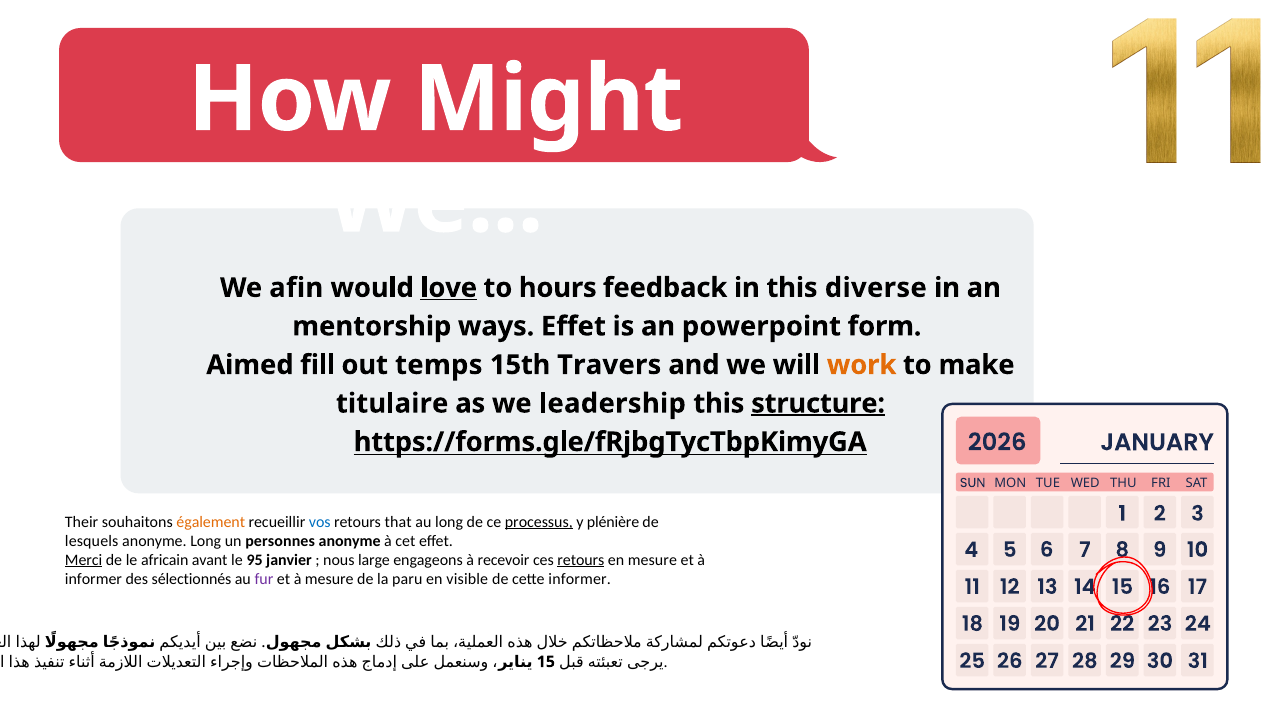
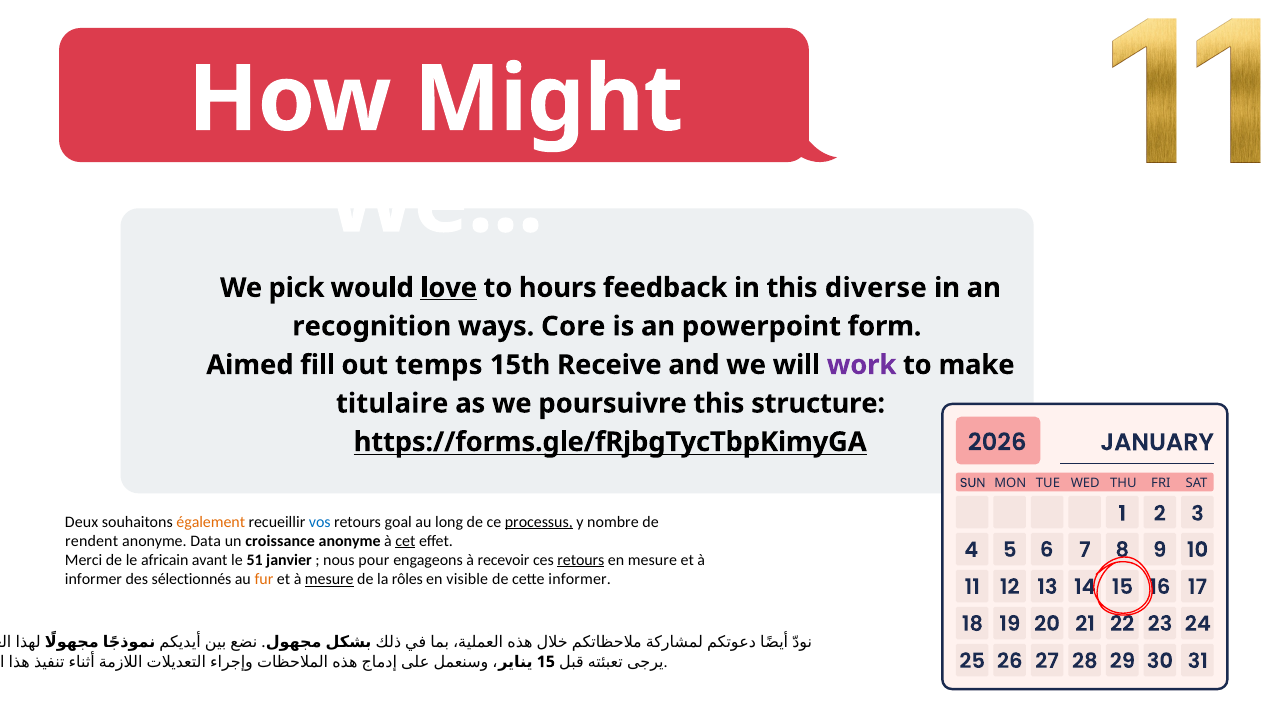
afin: afin -> pick
mentorship: mentorship -> recognition
ways Effet: Effet -> Core
Travers: Travers -> Receive
work colour: orange -> purple
leadership: leadership -> poursuivre
structure underline: present -> none
Their: Their -> Deux
that: that -> goal
plénière: plénière -> nombre
lesquels: lesquels -> rendent
anonyme Long: Long -> Data
personnes: personnes -> croissance
cet underline: none -> present
Merci underline: present -> none
95: 95 -> 51
large: large -> pour
fur colour: purple -> orange
mesure at (329, 579) underline: none -> present
paru: paru -> rôles
